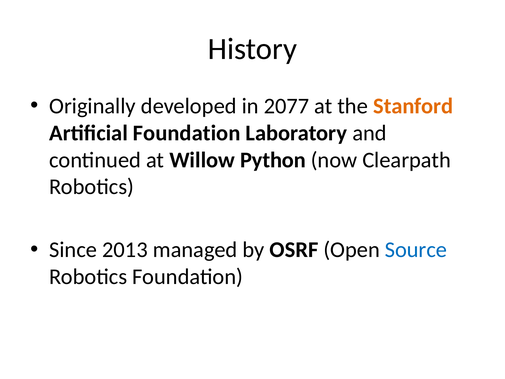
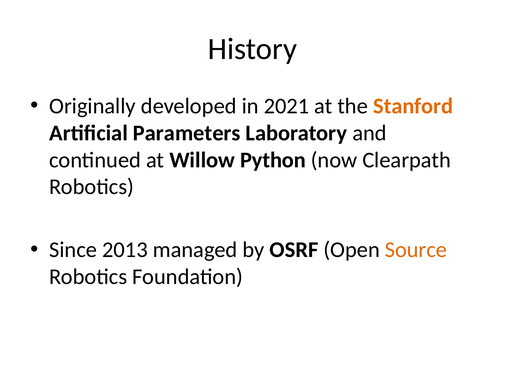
2077: 2077 -> 2021
Artificial Foundation: Foundation -> Parameters
Source colour: blue -> orange
